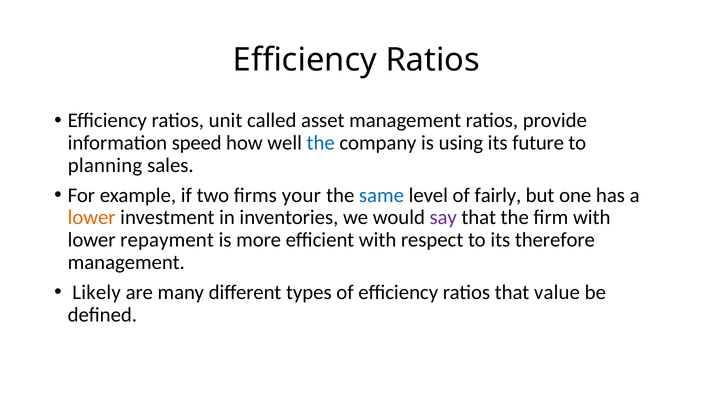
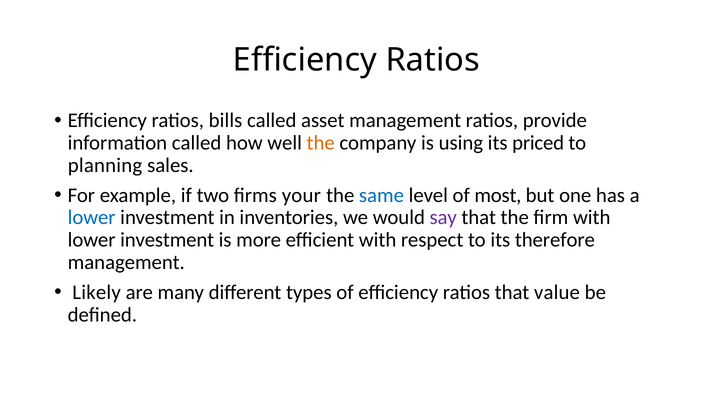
unit: unit -> bills
information speed: speed -> called
the at (321, 143) colour: blue -> orange
future: future -> priced
fairly: fairly -> most
lower at (92, 218) colour: orange -> blue
repayment at (167, 240): repayment -> investment
